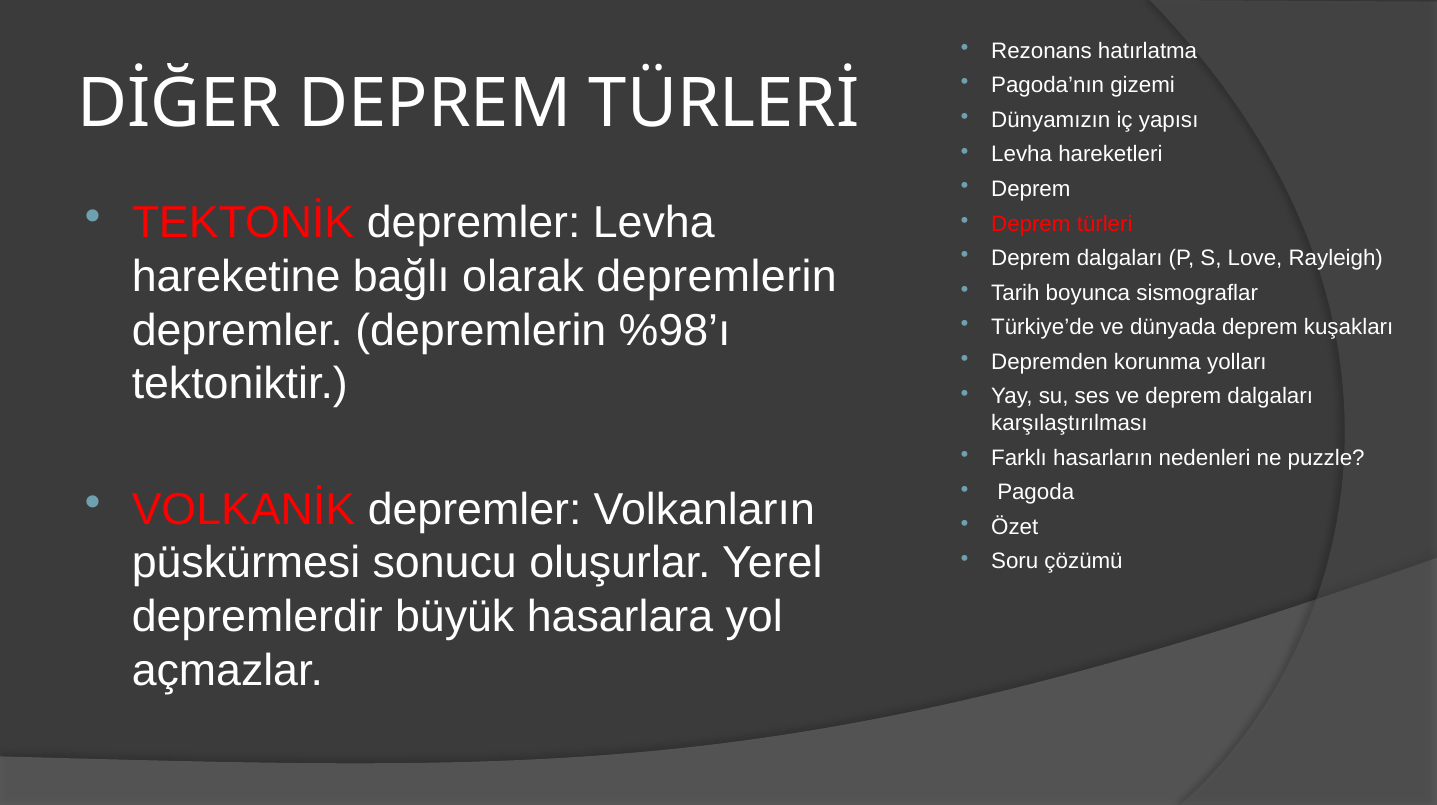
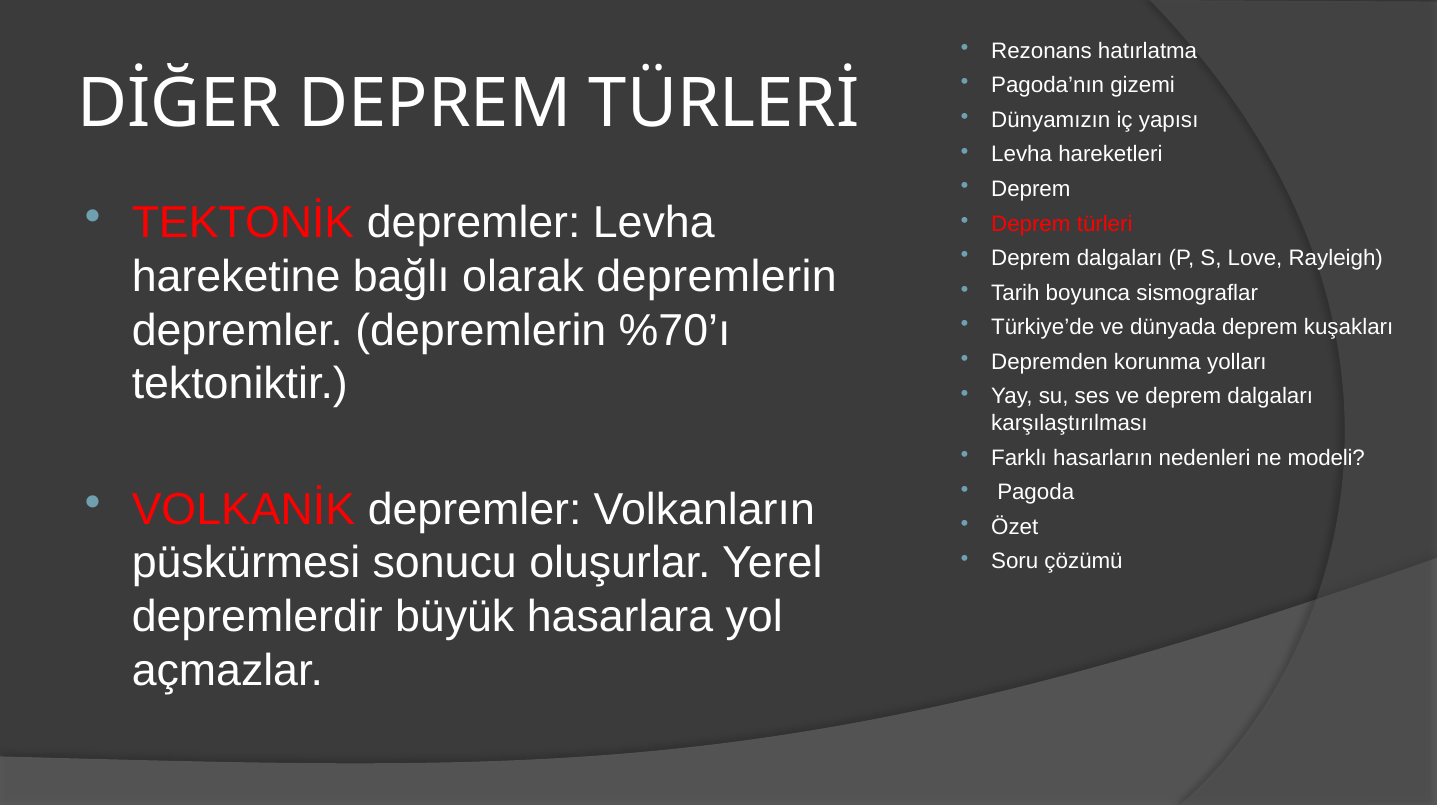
%98’ı: %98’ı -> %70’ı
puzzle: puzzle -> modeli
